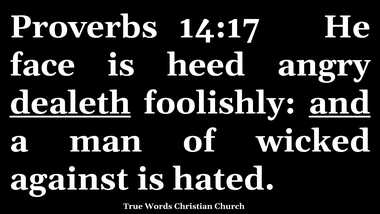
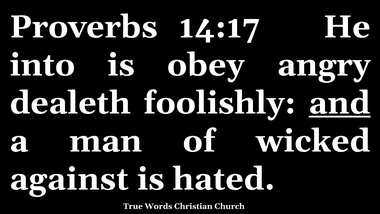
face: face -> into
heed: heed -> obey
dealeth underline: present -> none
